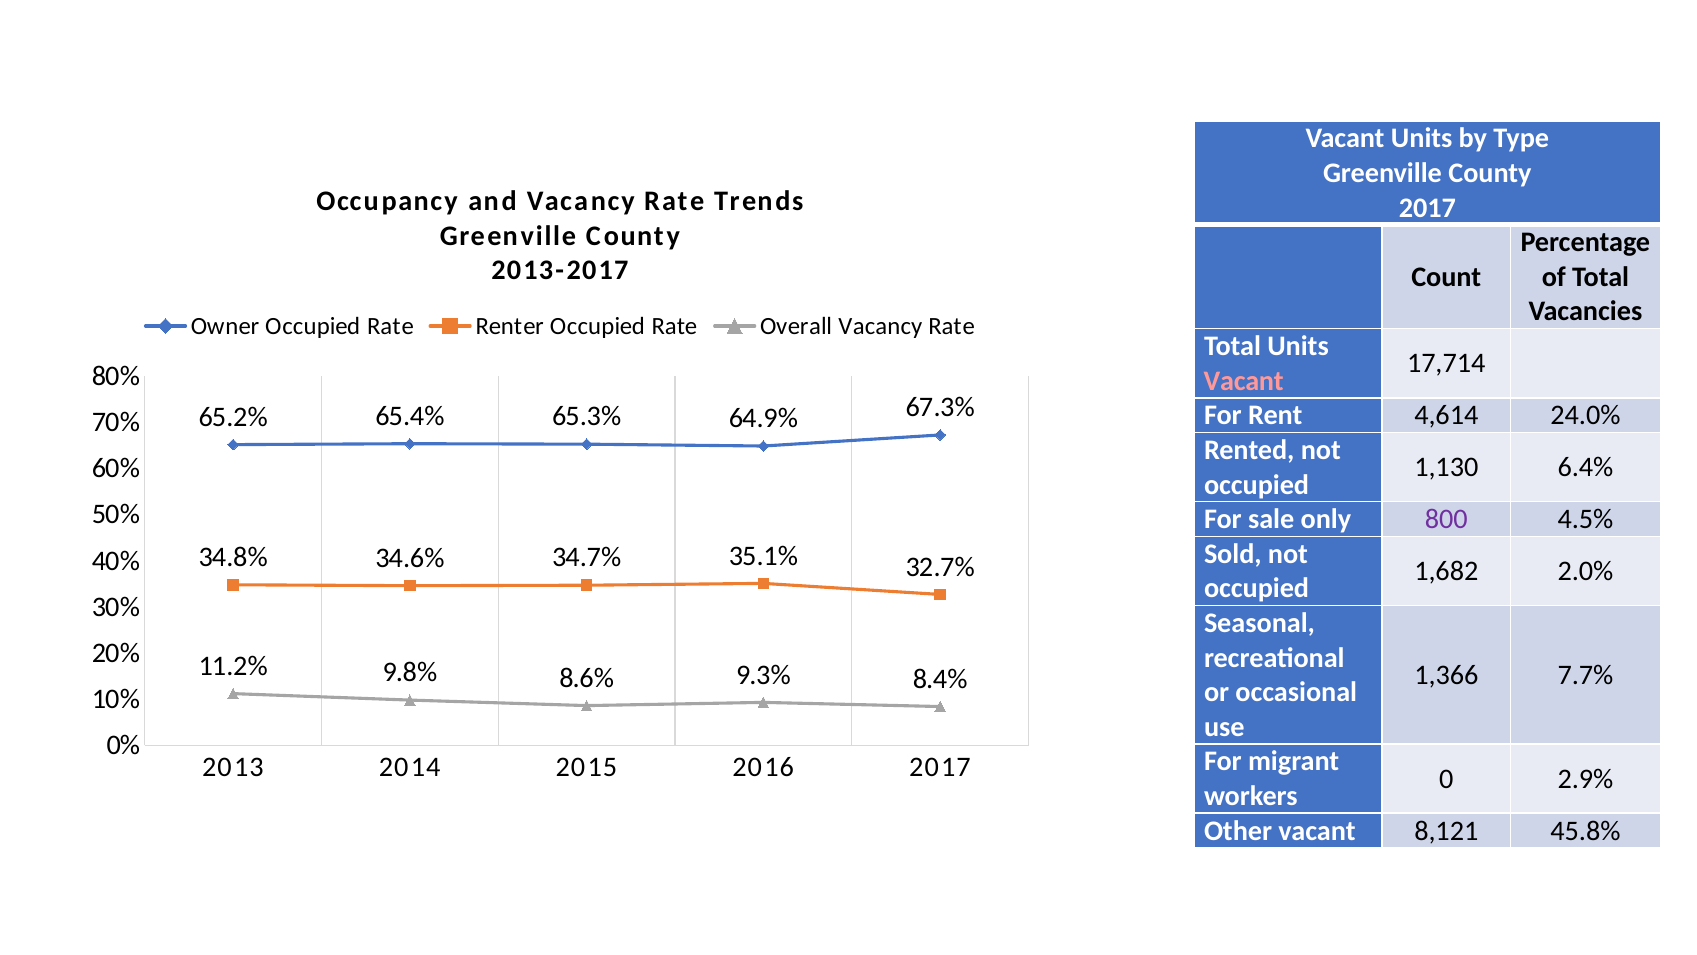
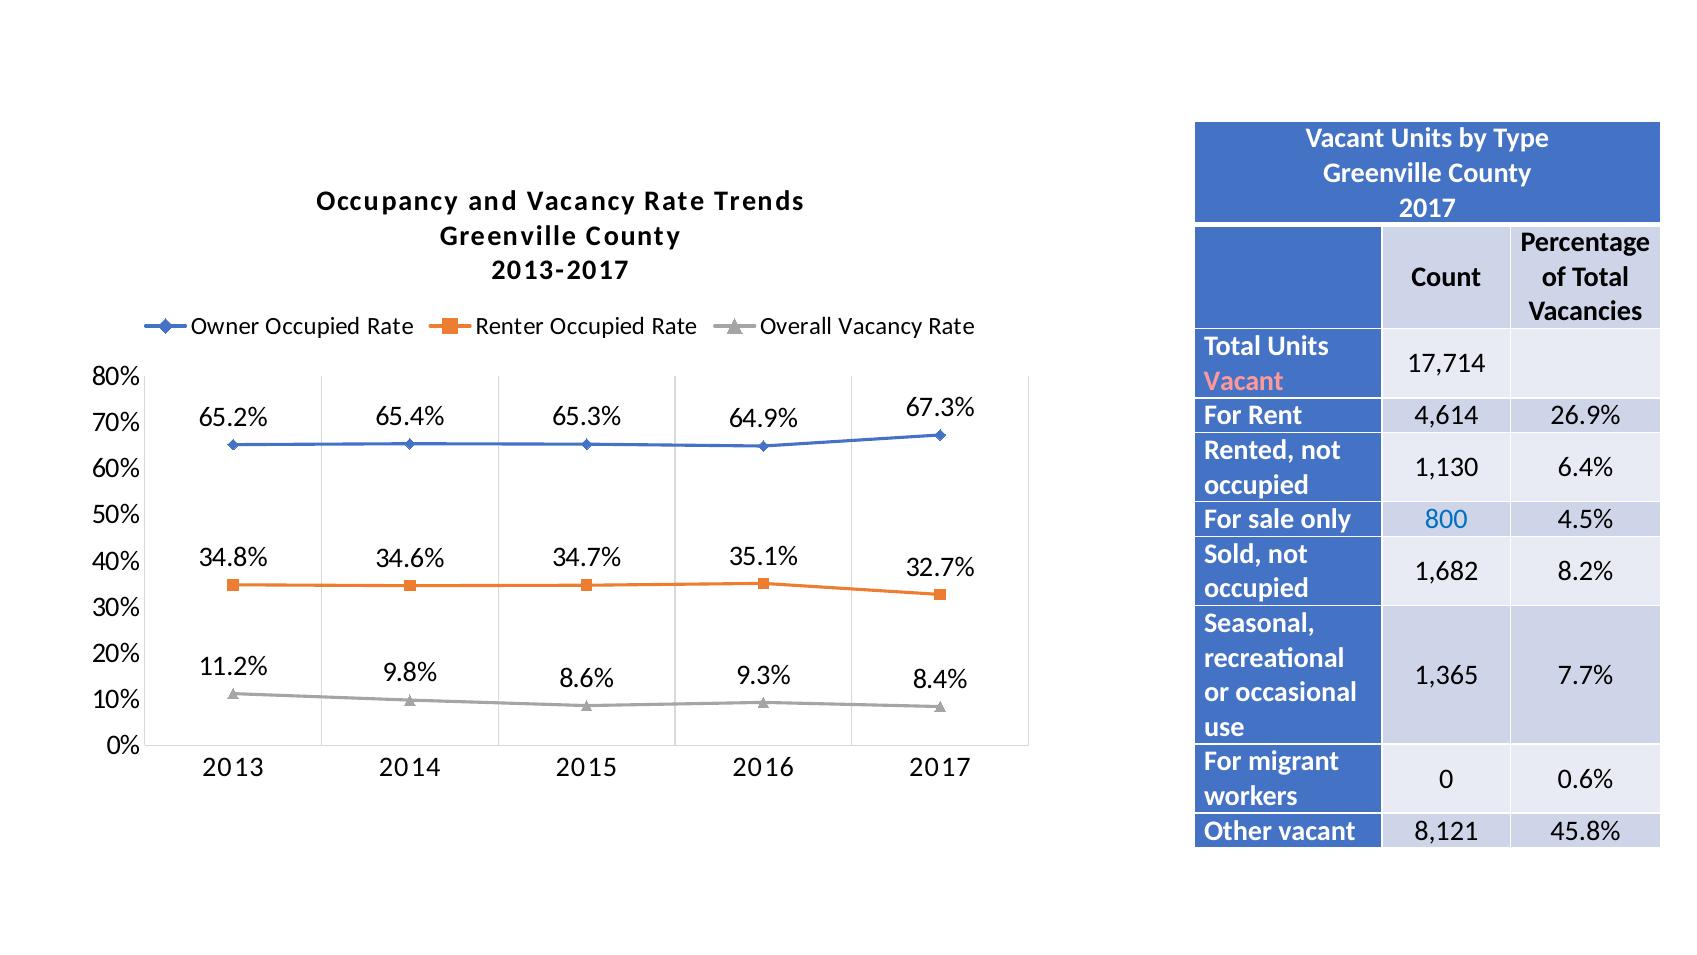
24.0%: 24.0% -> 26.9%
800 colour: purple -> blue
2.0%: 2.0% -> 8.2%
1,366: 1,366 -> 1,365
2.9%: 2.9% -> 0.6%
